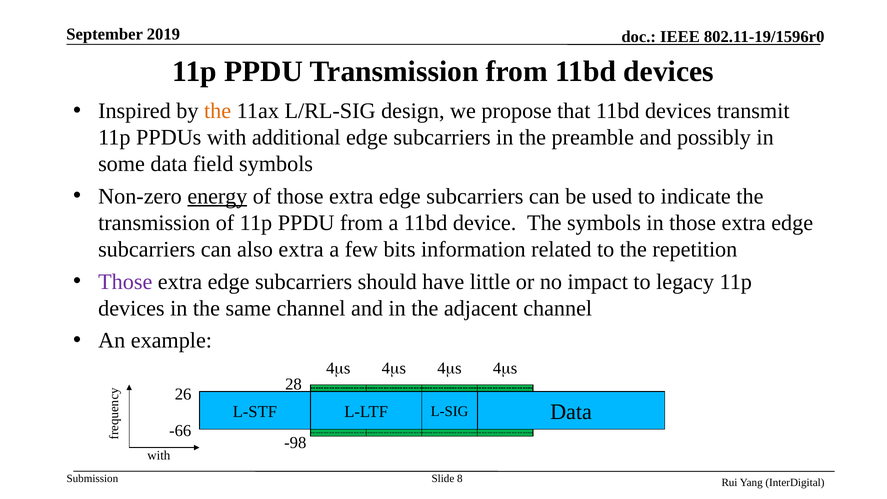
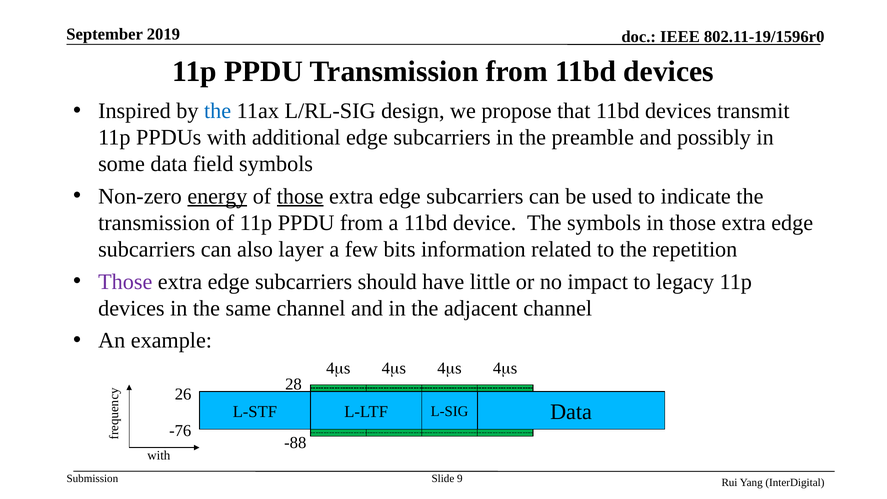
the at (218, 111) colour: orange -> blue
those at (300, 196) underline: none -> present
also extra: extra -> layer
-66: -66 -> -76
-98: -98 -> -88
8: 8 -> 9
